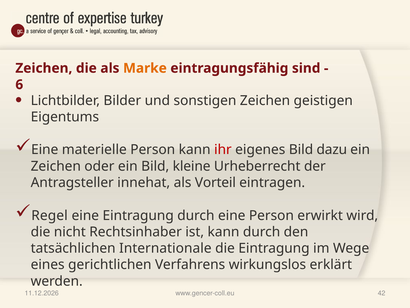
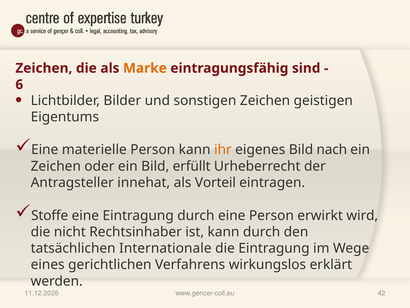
ihr colour: red -> orange
dazu: dazu -> nach
kleine: kleine -> erfüllt
Regel: Regel -> Stoffe
